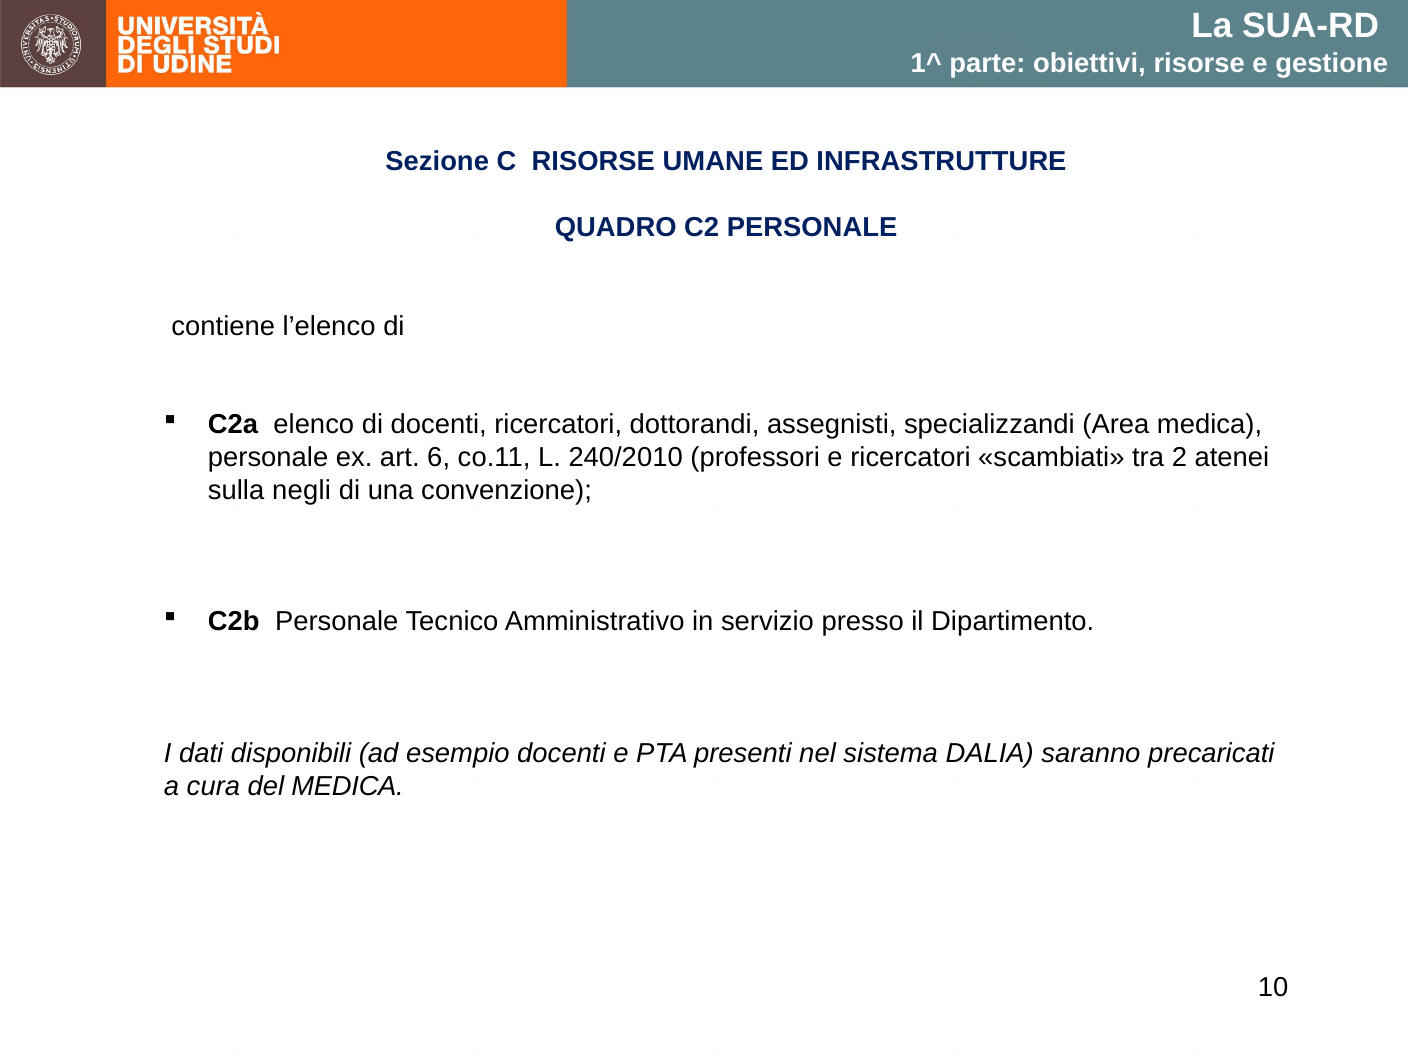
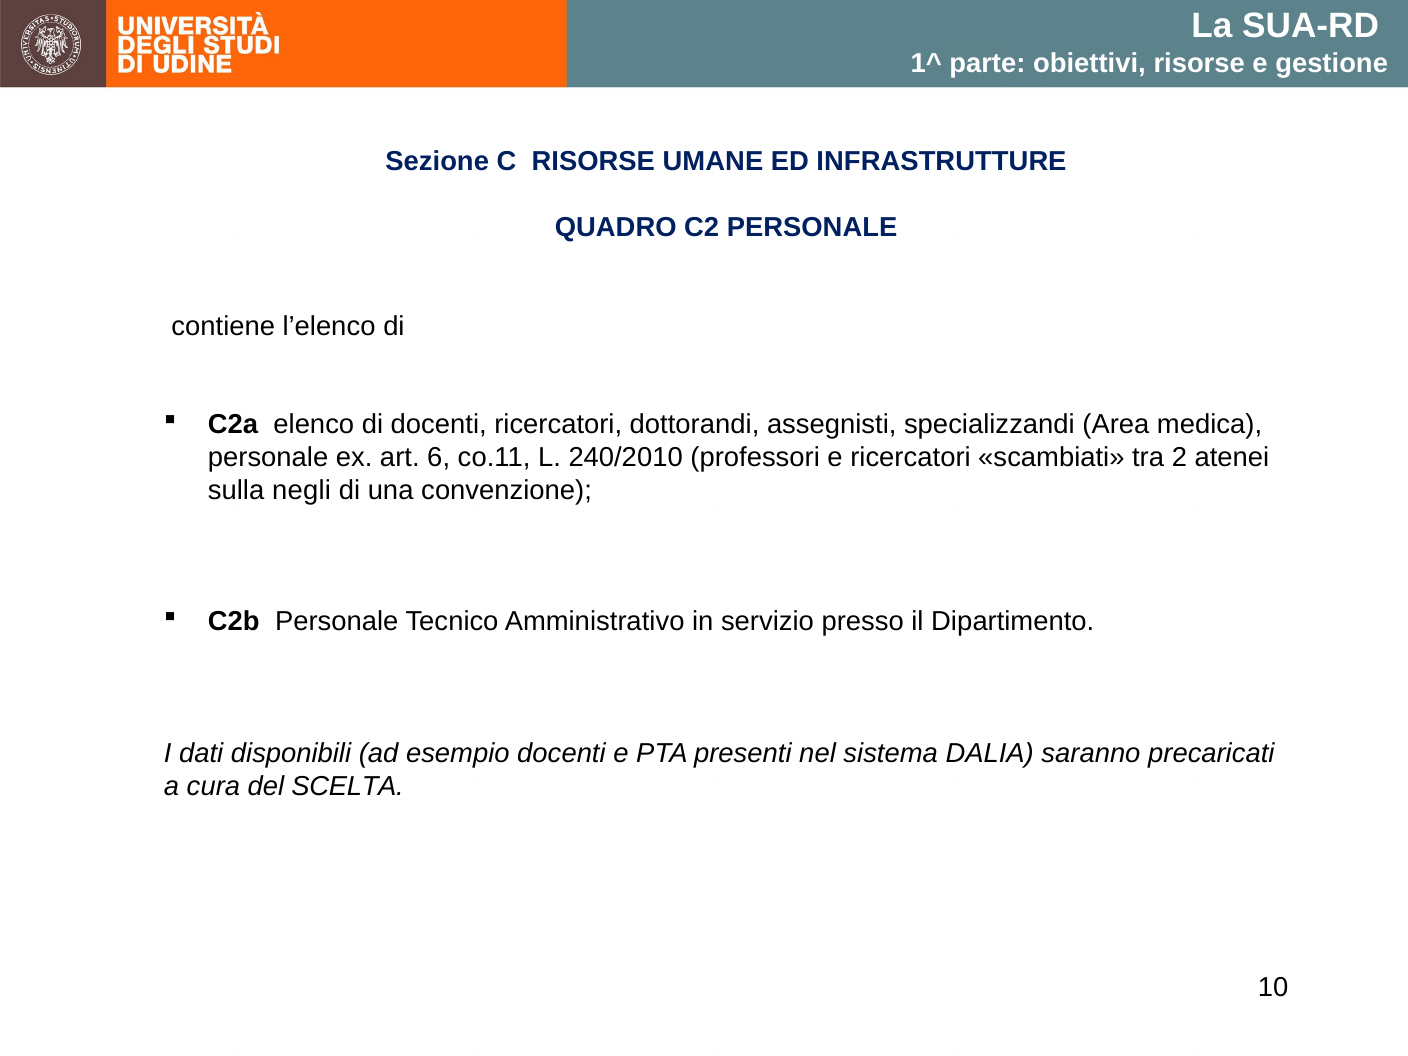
del MEDICA: MEDICA -> SCELTA
